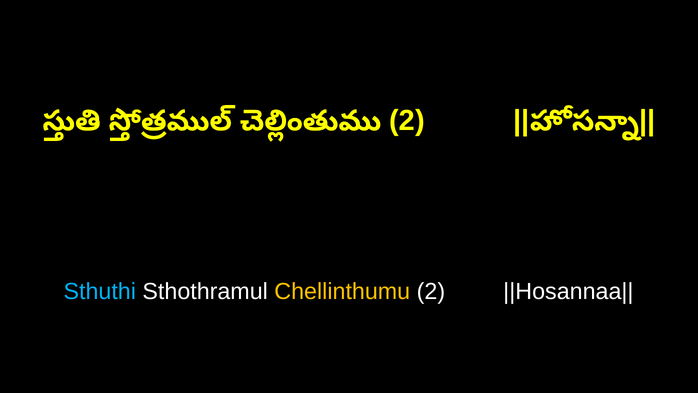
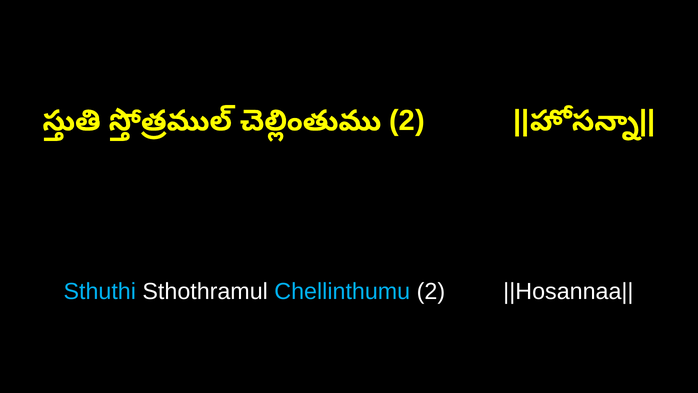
Chellinthumu colour: yellow -> light blue
